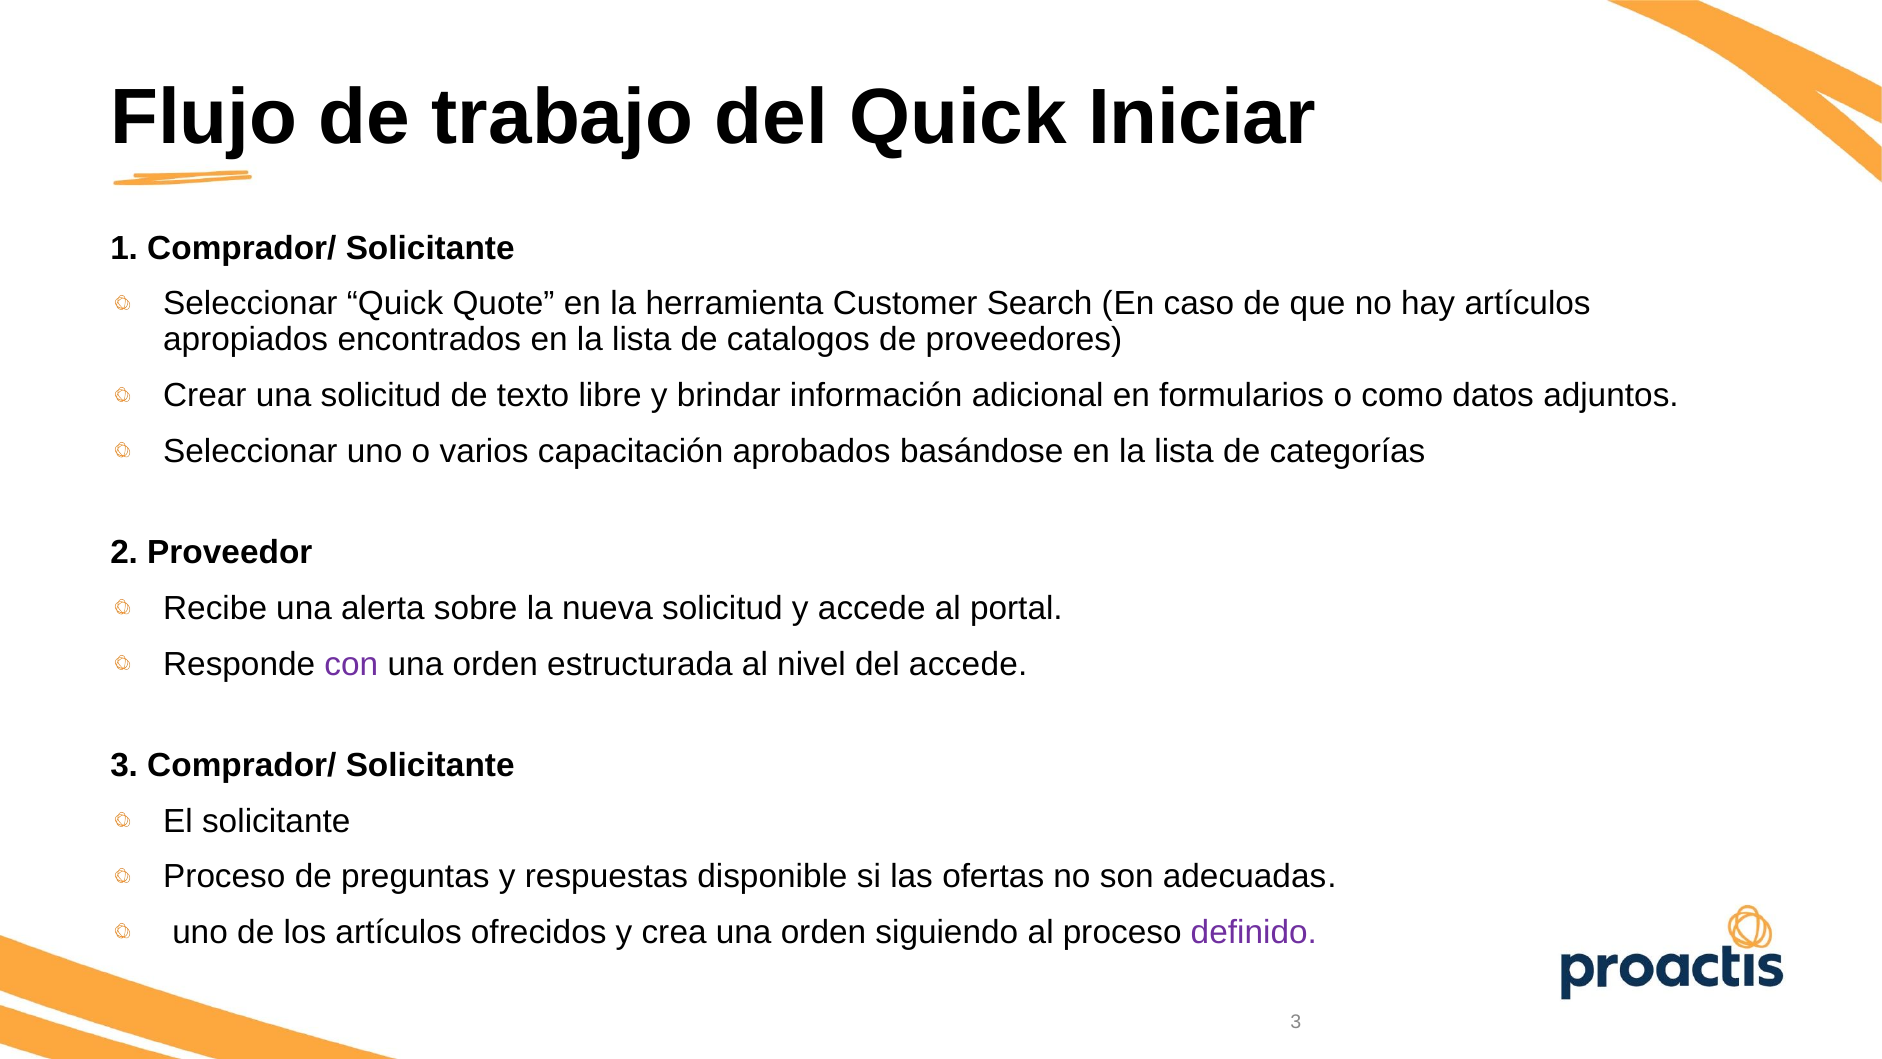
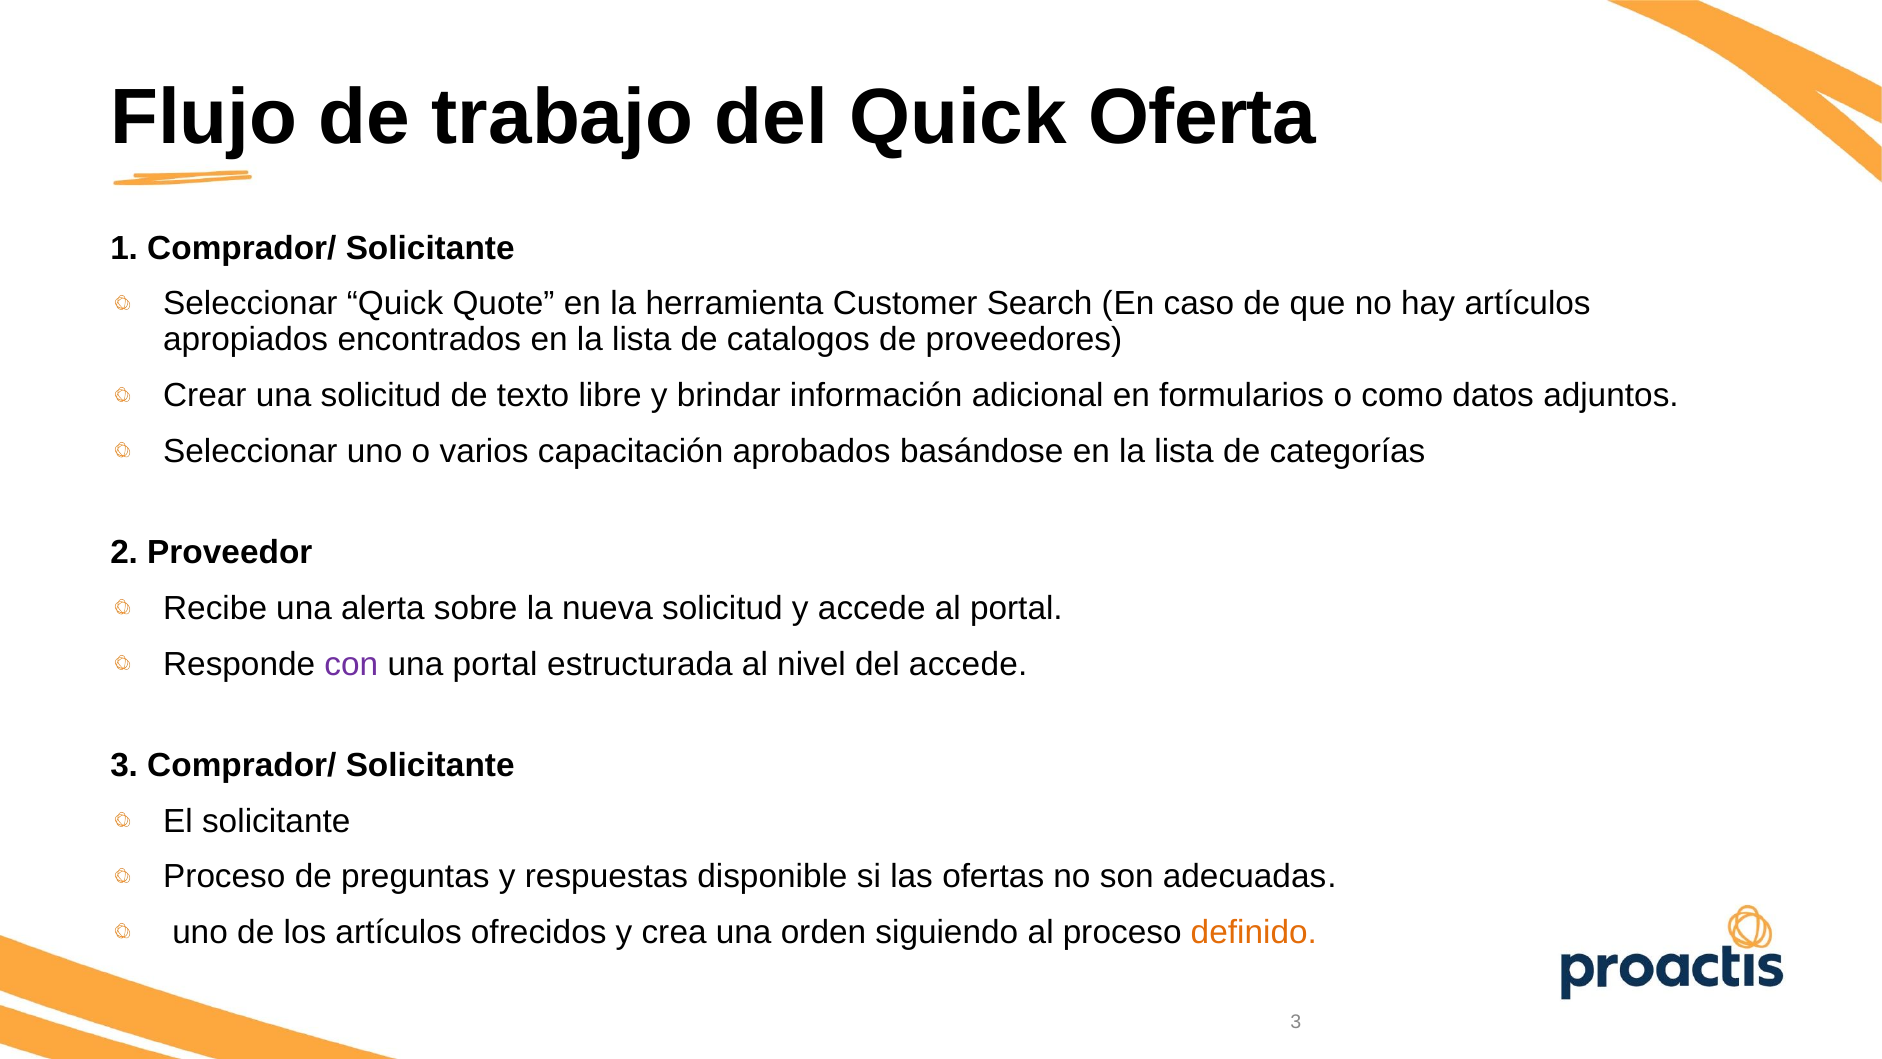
Iniciar: Iniciar -> Oferta
orden at (495, 664): orden -> portal
definido colour: purple -> orange
